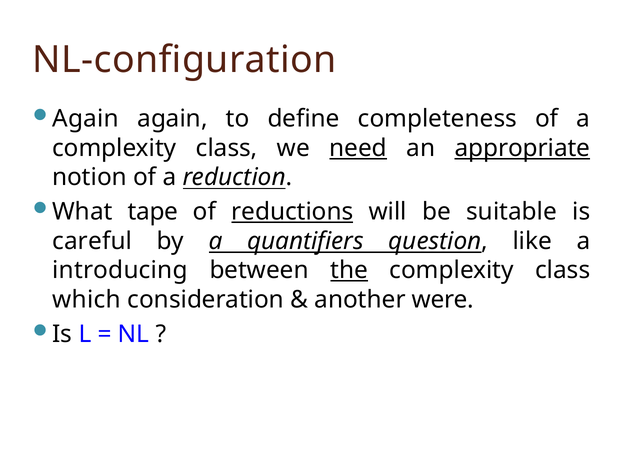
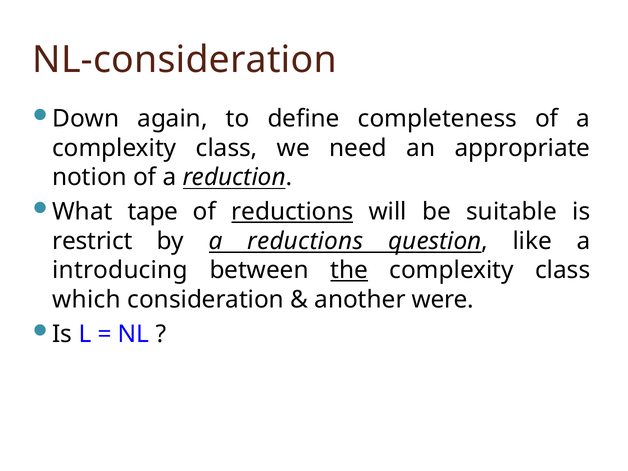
NL-configuration: NL-configuration -> NL-consideration
Again at (86, 119): Again -> Down
need underline: present -> none
appropriate underline: present -> none
careful: careful -> restrict
a quantifiers: quantifiers -> reductions
